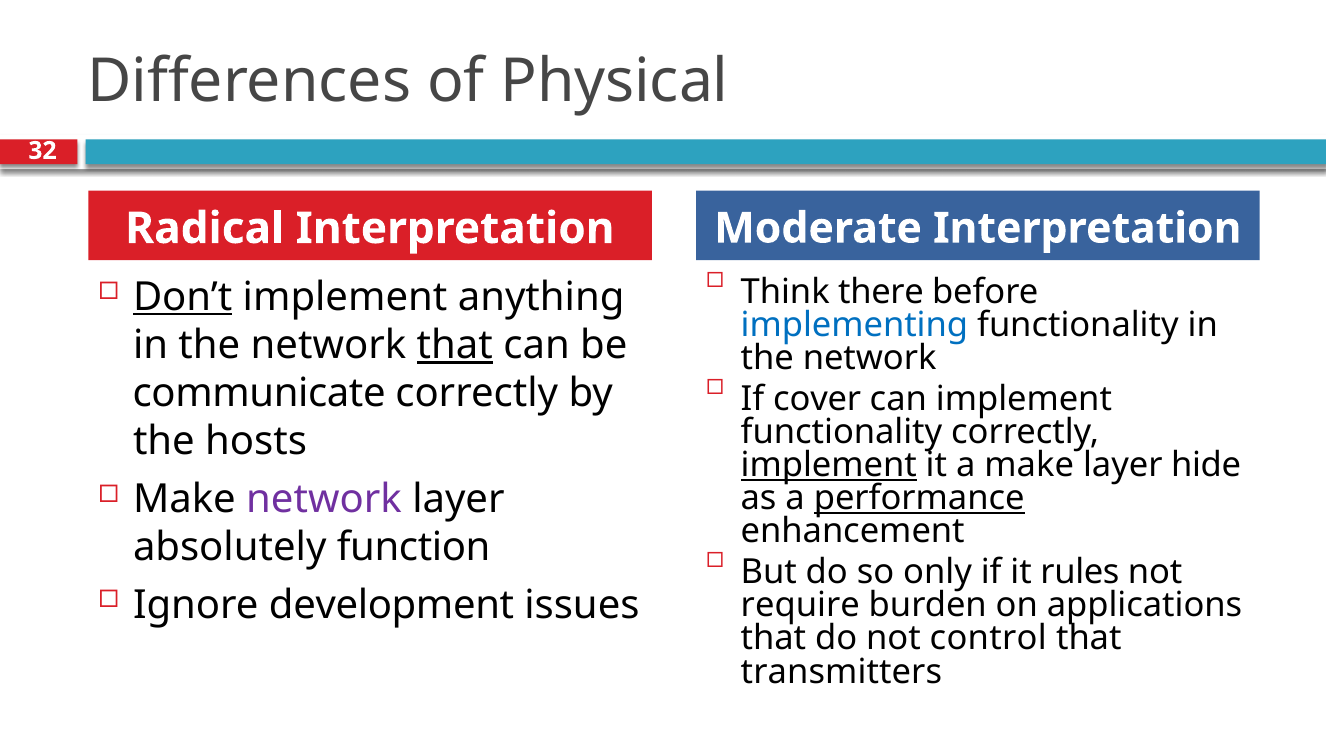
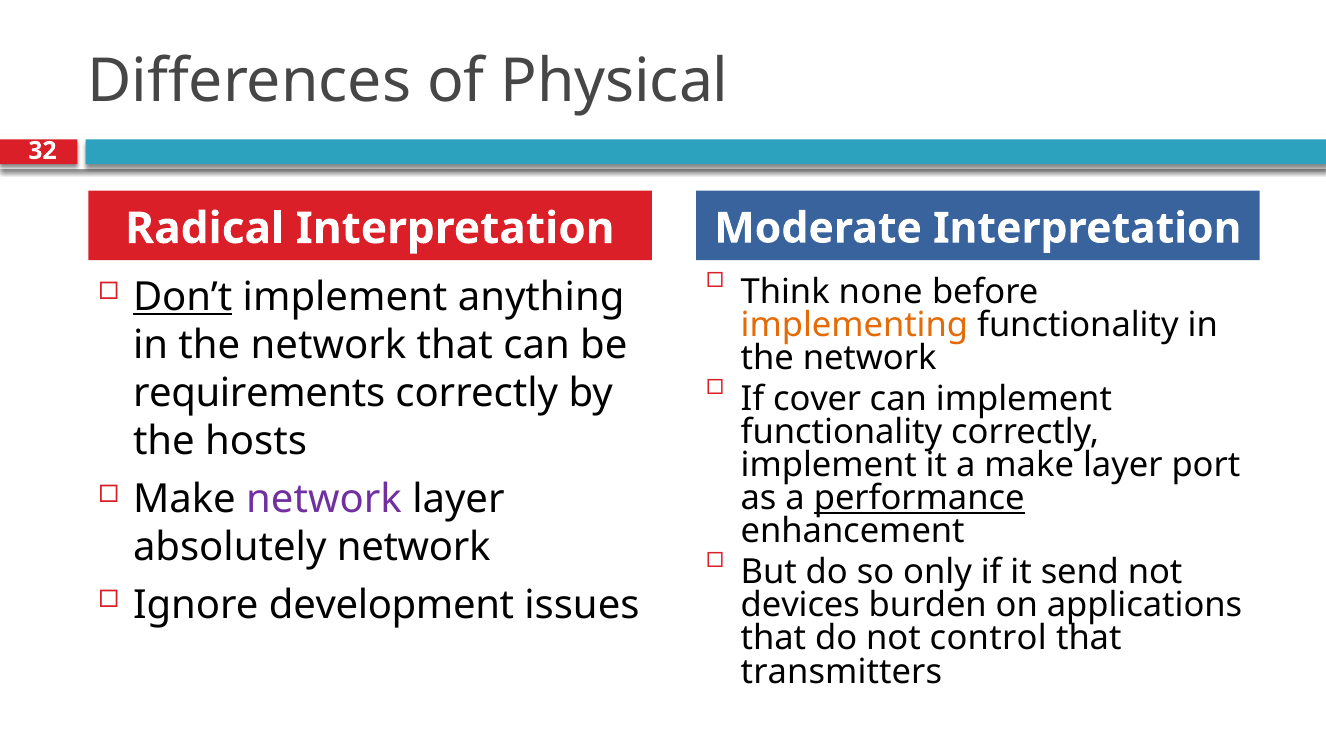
there: there -> none
implementing colour: blue -> orange
that at (455, 345) underline: present -> none
communicate: communicate -> requirements
implement at (829, 465) underline: present -> none
hide: hide -> port
absolutely function: function -> network
rules: rules -> send
require: require -> devices
